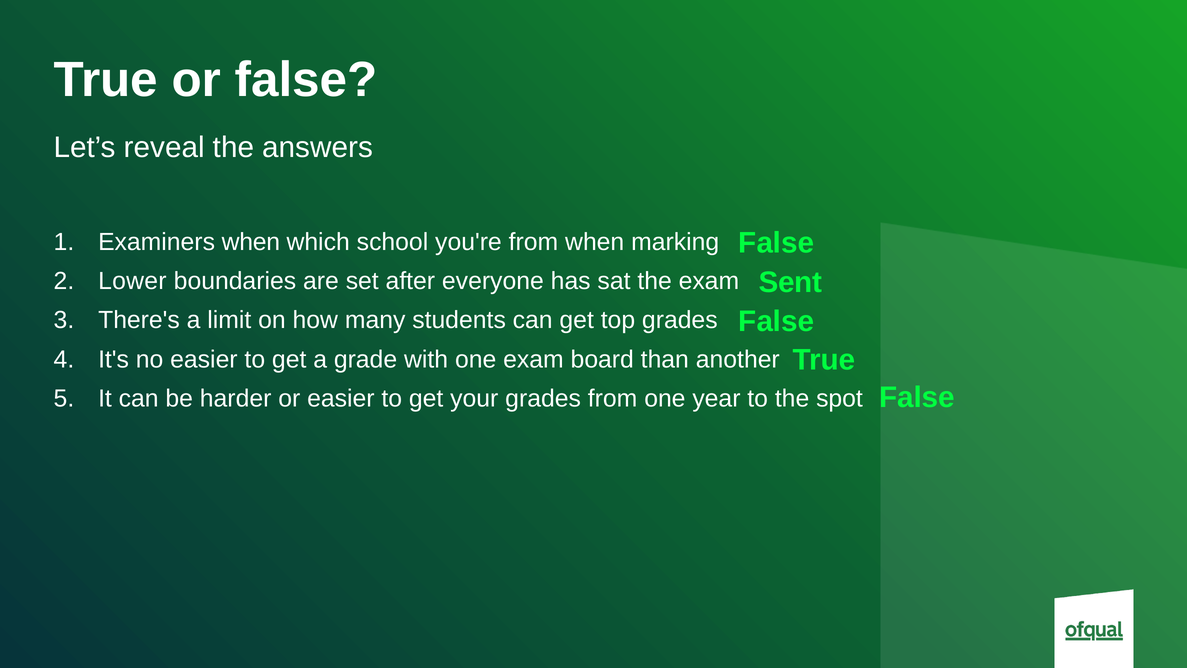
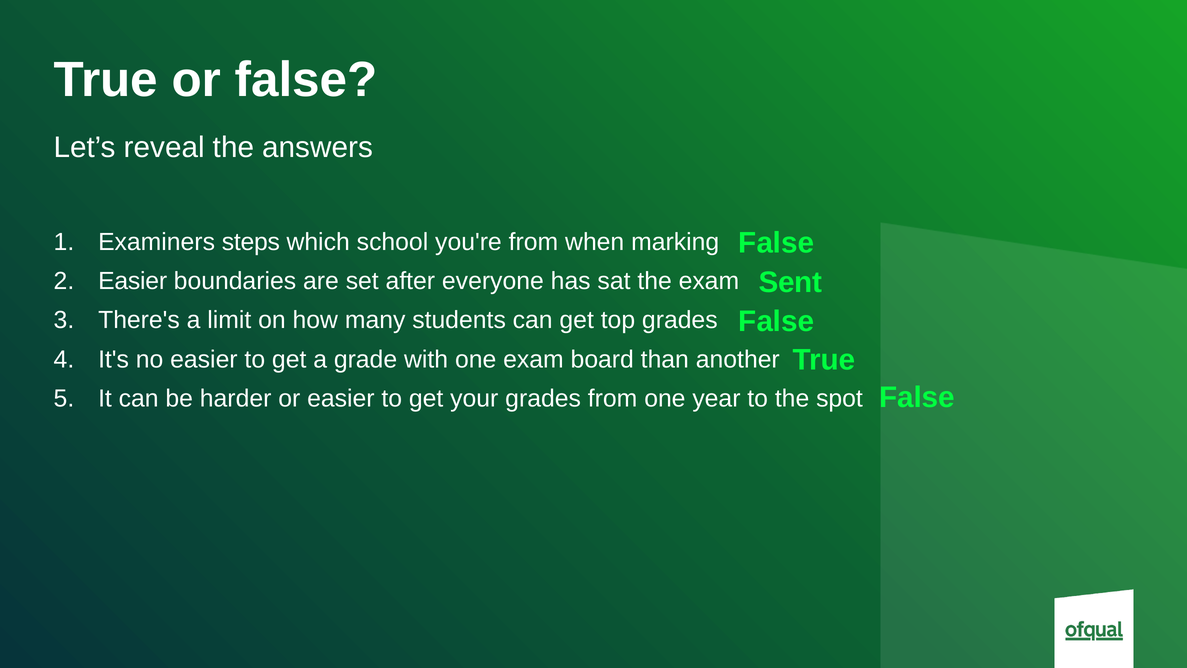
Examiners when: when -> steps
Lower at (132, 281): Lower -> Easier
